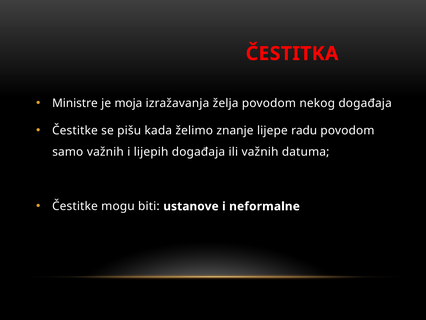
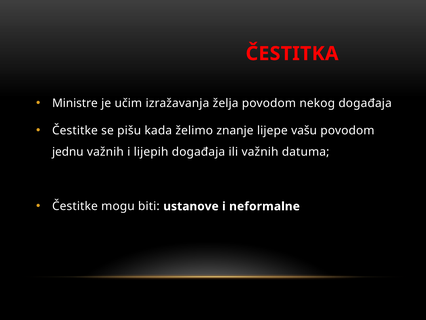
moja: moja -> učim
radu: radu -> vašu
samo: samo -> jednu
